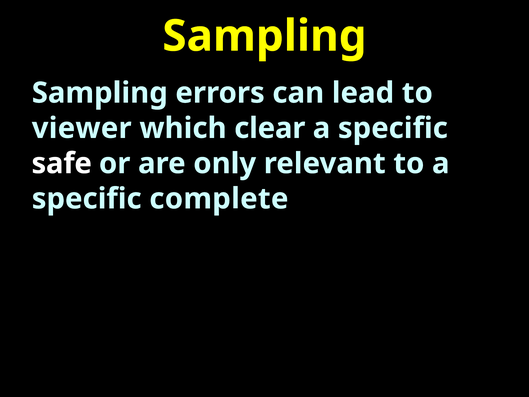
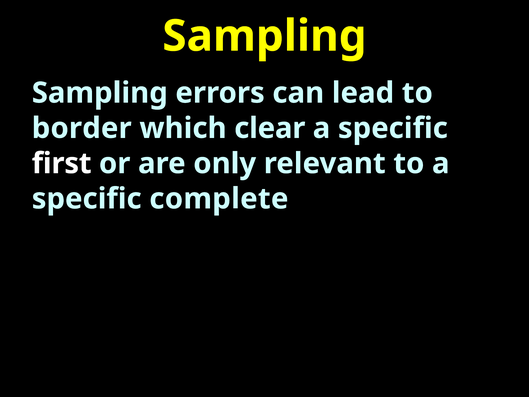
viewer: viewer -> border
safe: safe -> first
